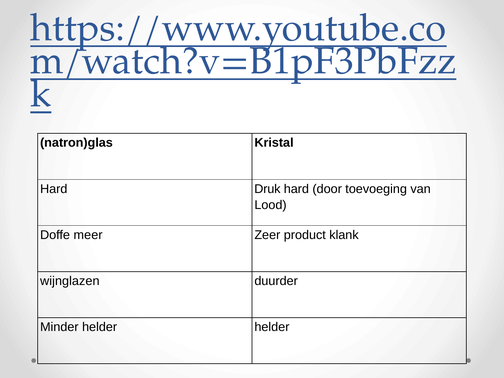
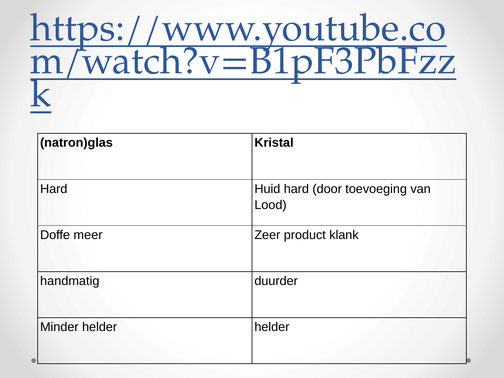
Druk: Druk -> Huid
wijnglazen: wijnglazen -> handmatig
